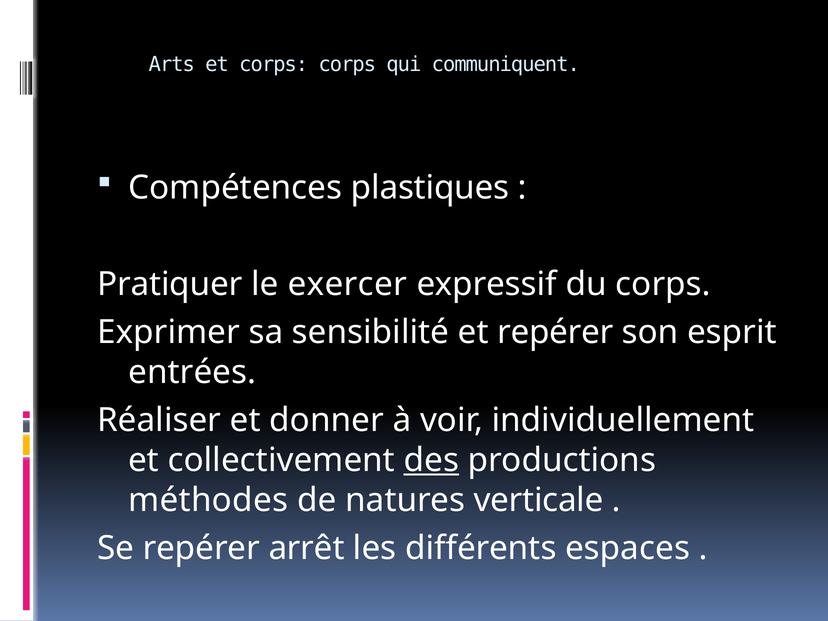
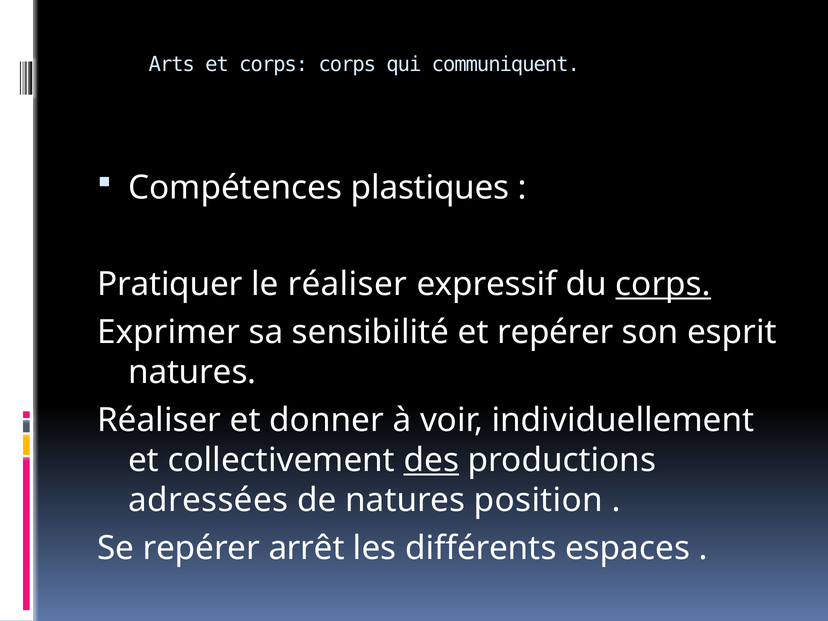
le exercer: exercer -> réaliser
corps at (663, 284) underline: none -> present
entrées at (192, 372): entrées -> natures
méthodes: méthodes -> adressées
verticale: verticale -> position
